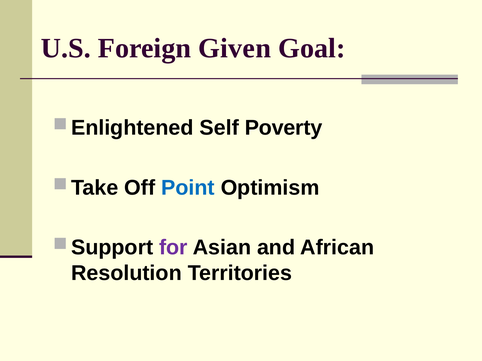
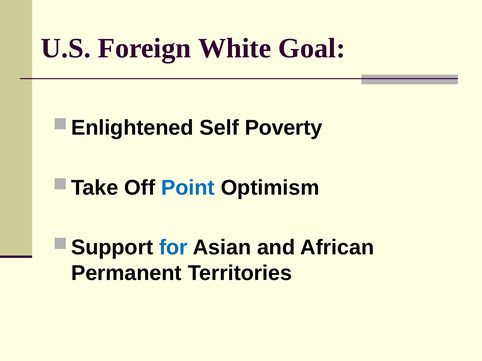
Given: Given -> White
for colour: purple -> blue
Resolution: Resolution -> Permanent
